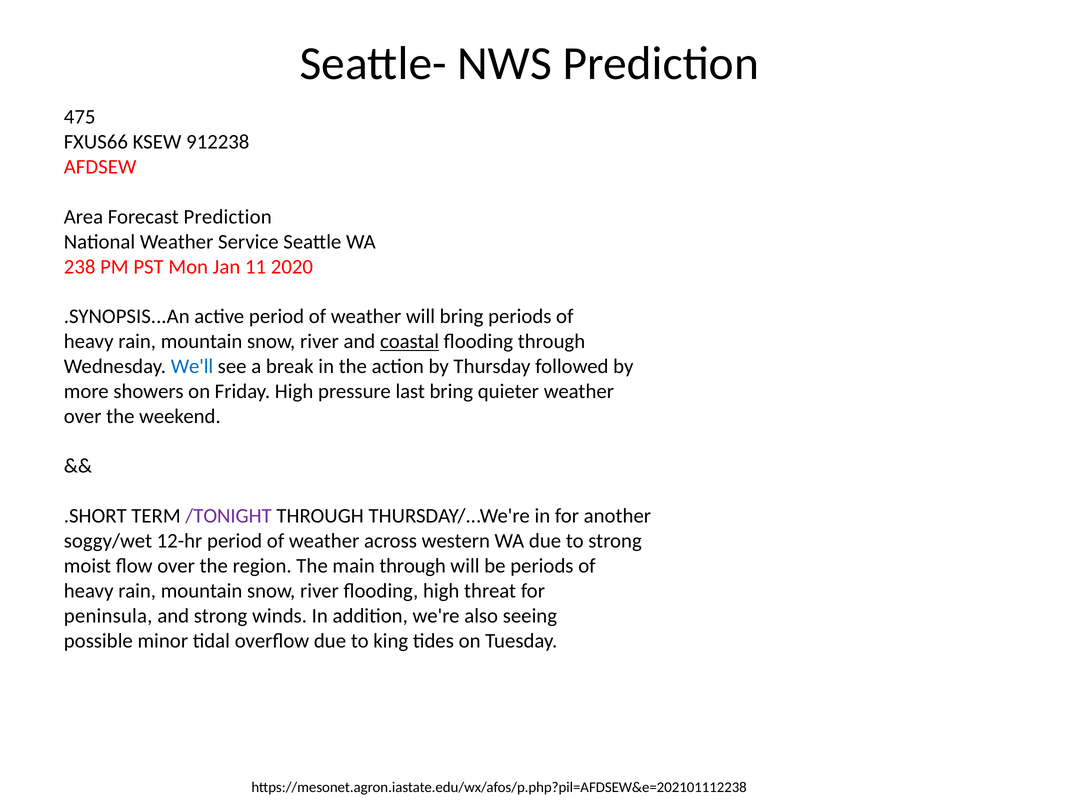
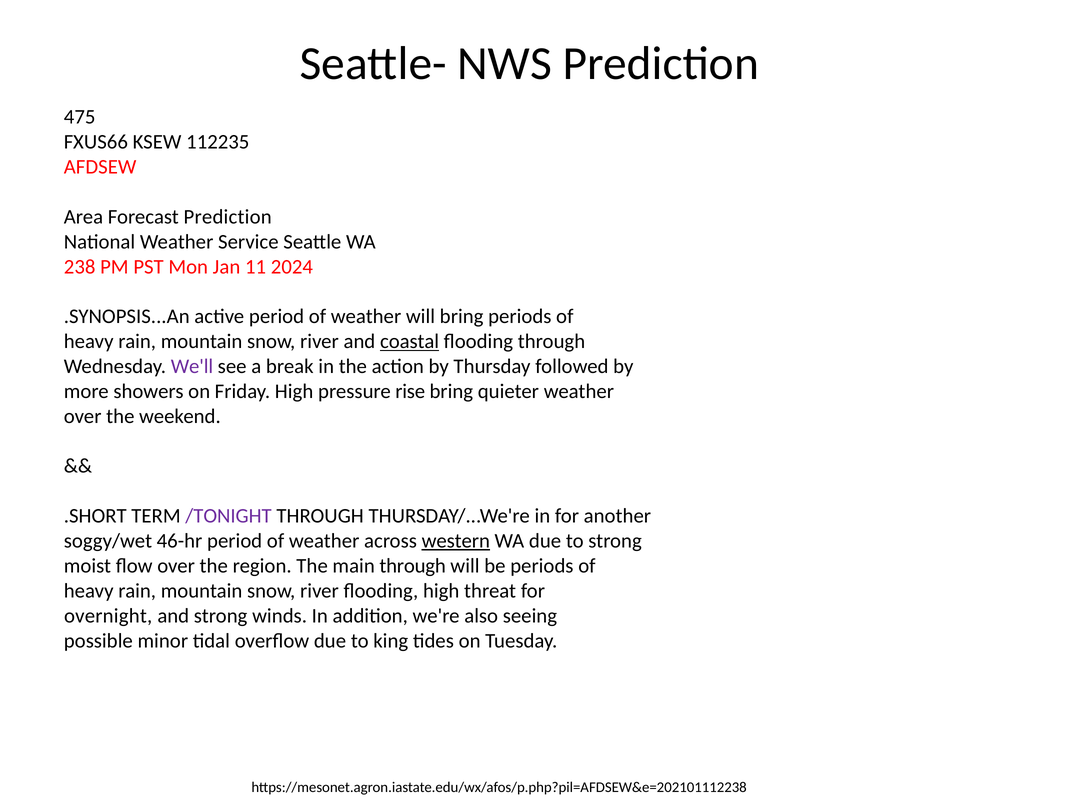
912238: 912238 -> 112235
2020: 2020 -> 2024
We'll colour: blue -> purple
last: last -> rise
12-hr: 12-hr -> 46-hr
western underline: none -> present
peninsula: peninsula -> overnight
